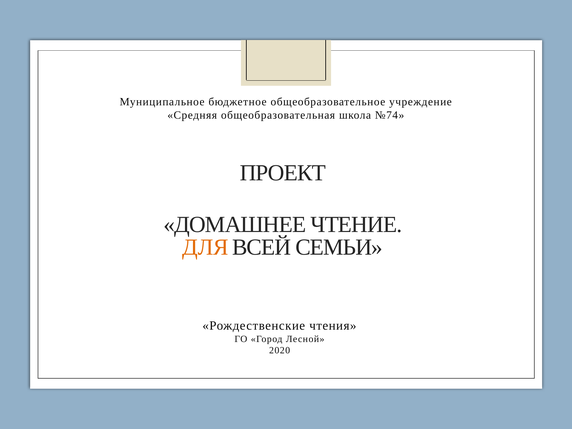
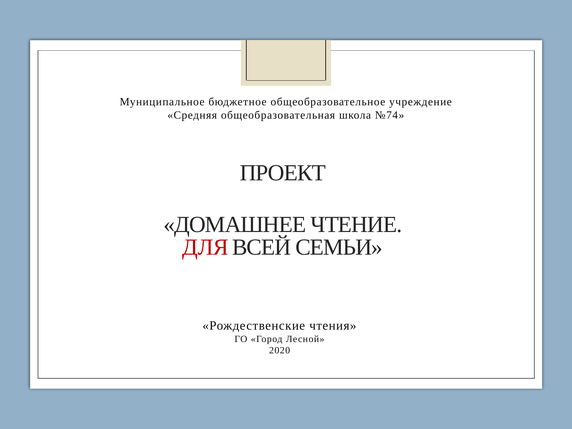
ДЛЯ colour: orange -> red
